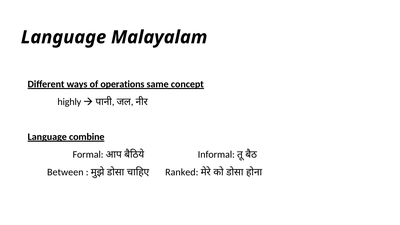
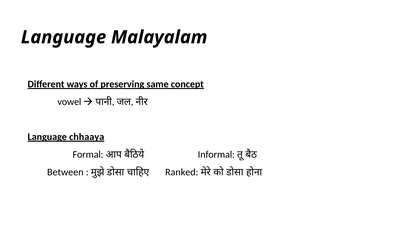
operations: operations -> preserving
highly: highly -> vowel
combine: combine -> chhaaya
